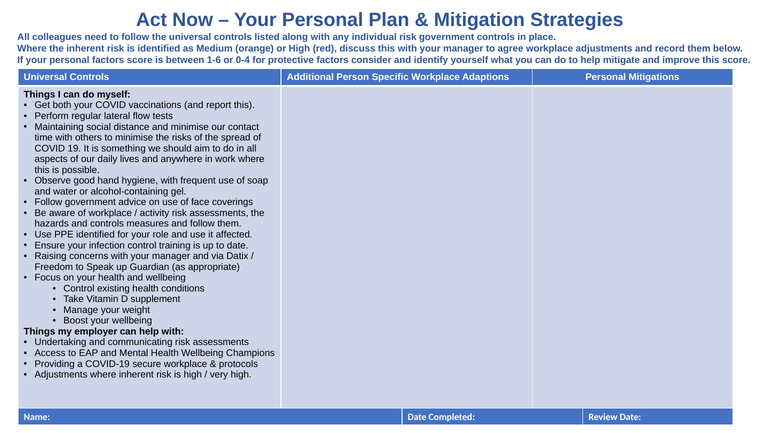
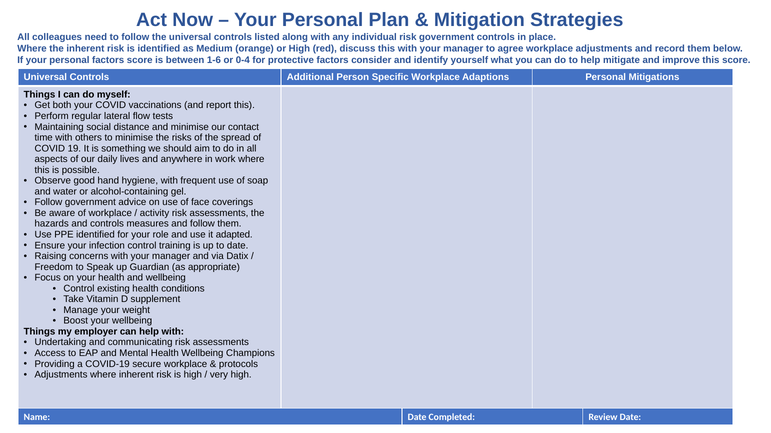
affected: affected -> adapted
